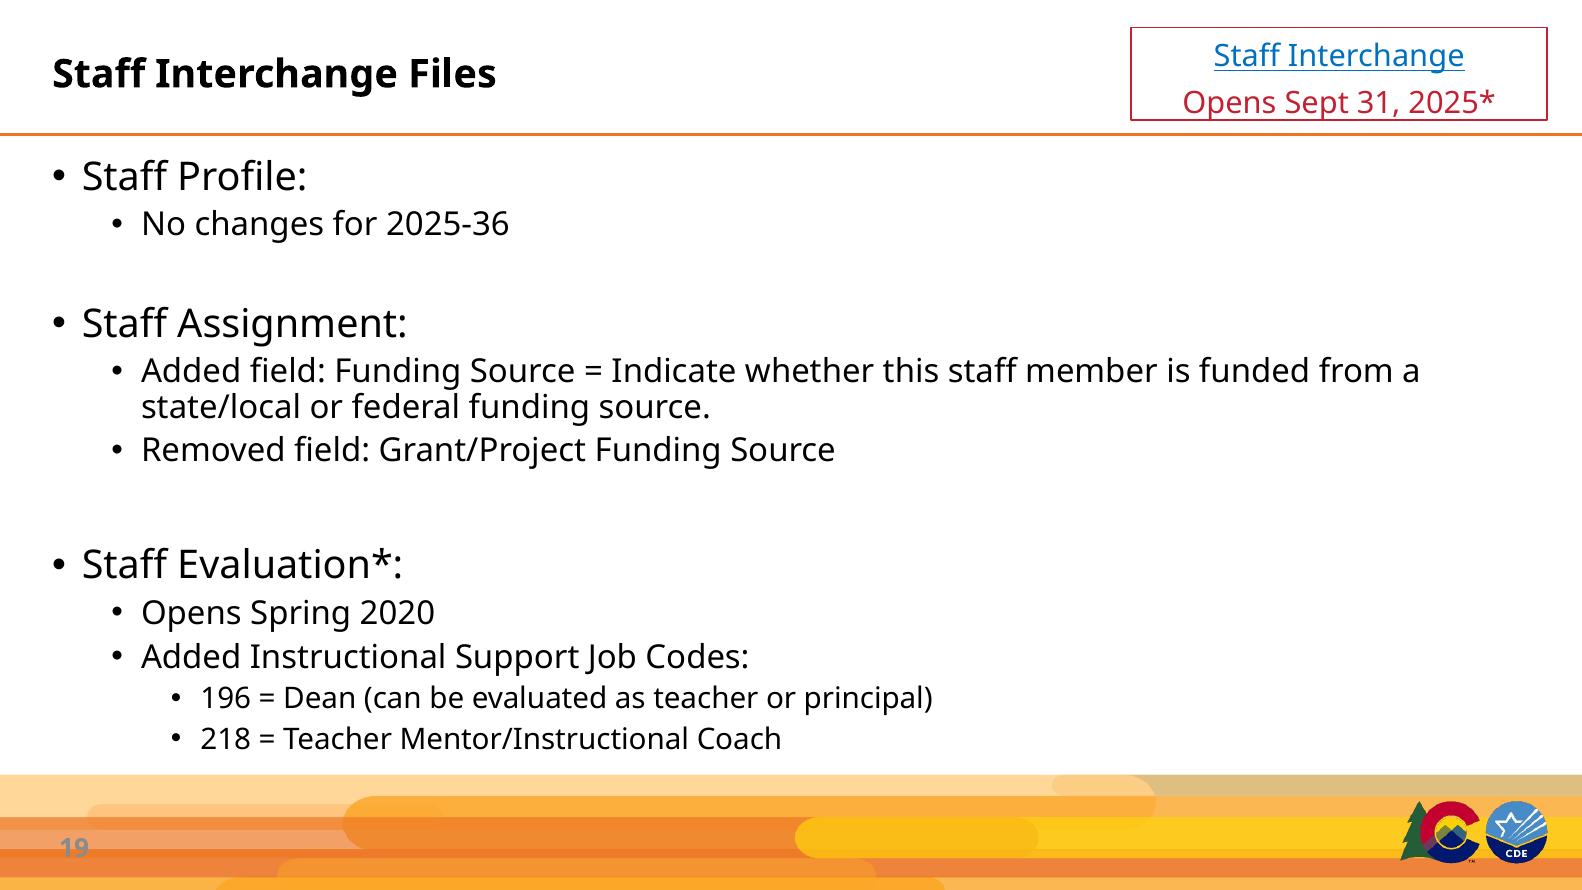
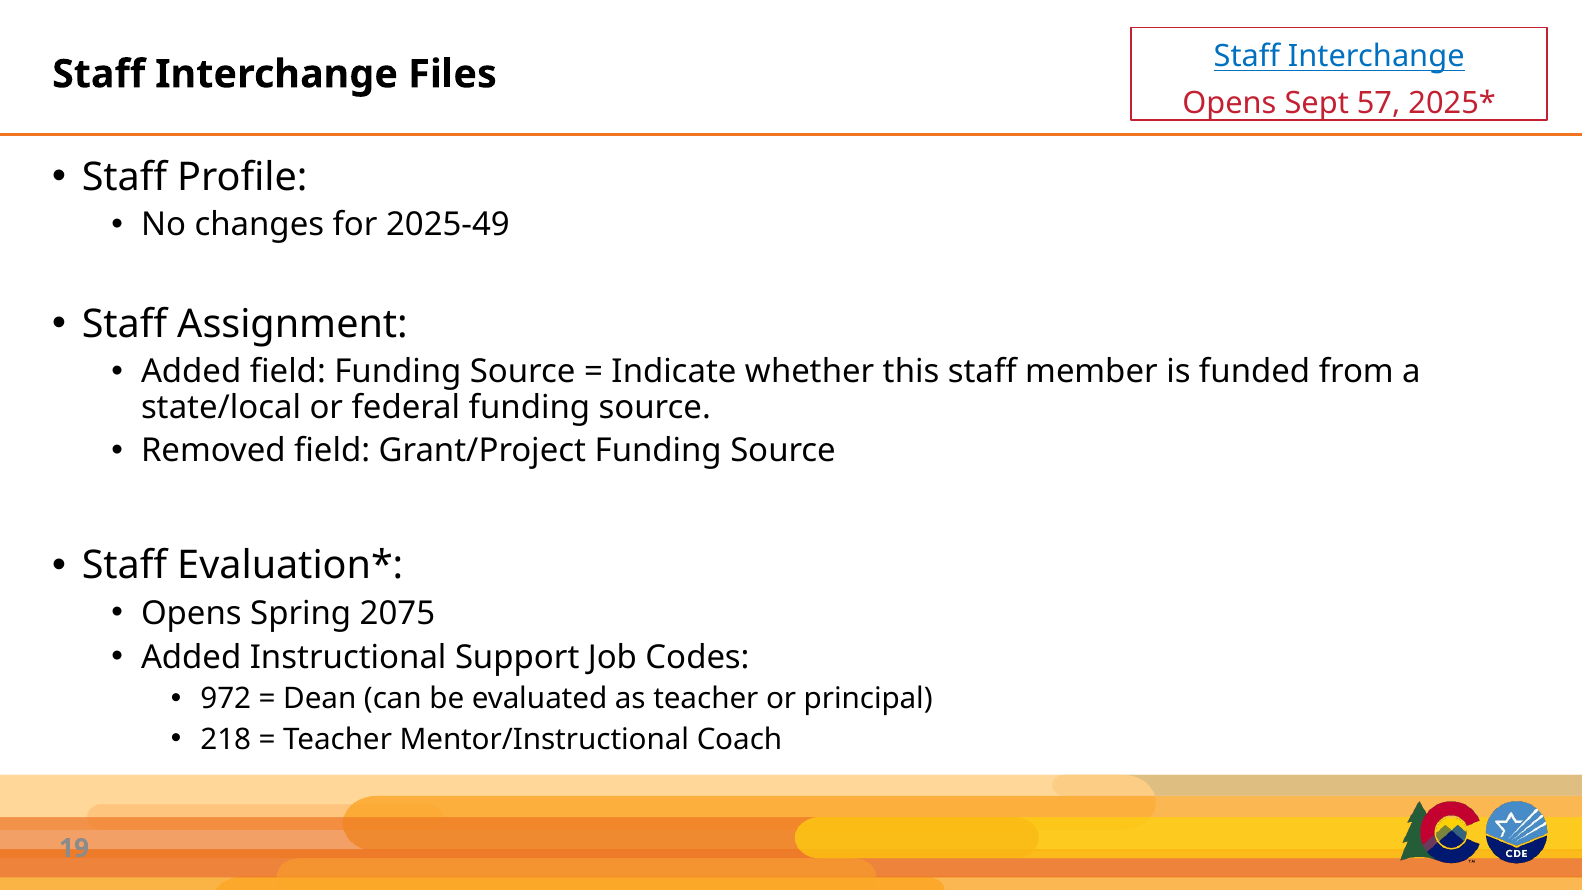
31: 31 -> 57
2025-36: 2025-36 -> 2025-49
2020: 2020 -> 2075
196: 196 -> 972
